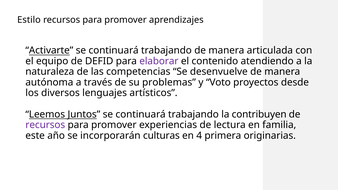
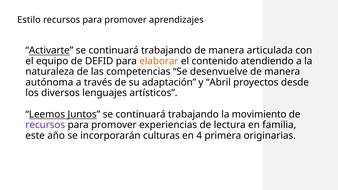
elaborar colour: purple -> orange
problemas: problemas -> adaptación
Voto: Voto -> Abril
contribuyen: contribuyen -> movimiento
